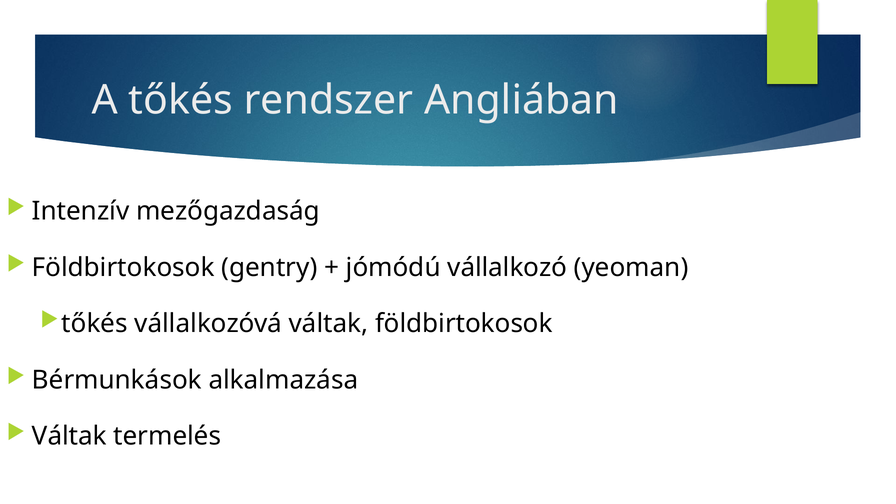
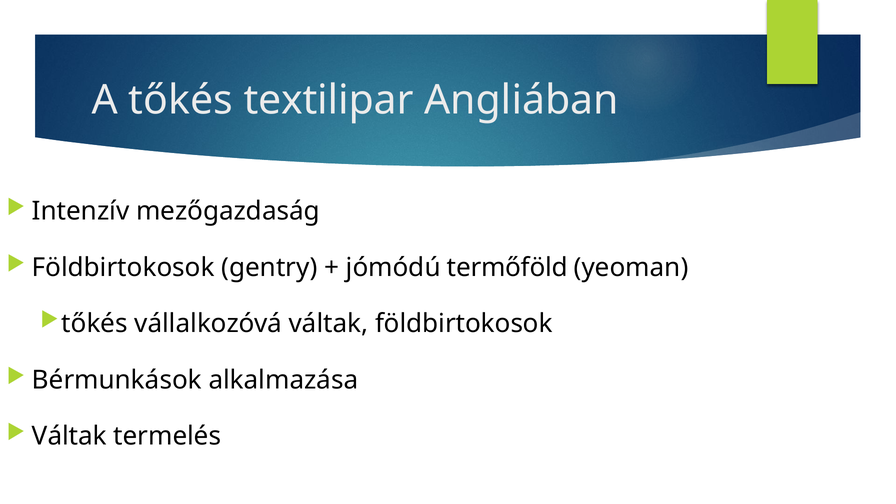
rendszer: rendszer -> textilipar
vállalkozó: vállalkozó -> termőföld
